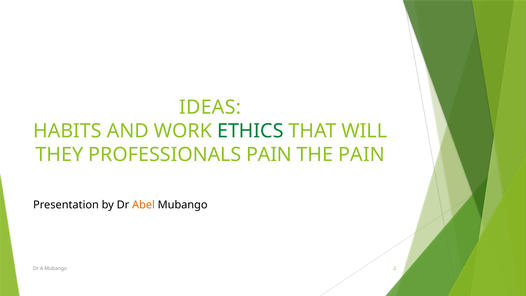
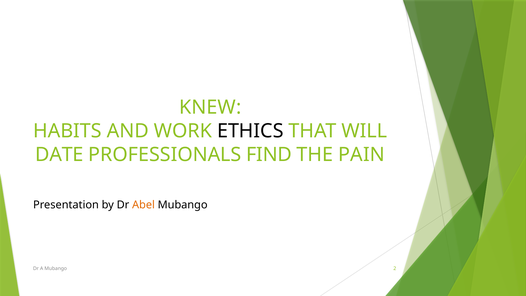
IDEAS: IDEAS -> KNEW
ETHICS colour: green -> black
THEY: THEY -> DATE
PROFESSIONALS PAIN: PAIN -> FIND
